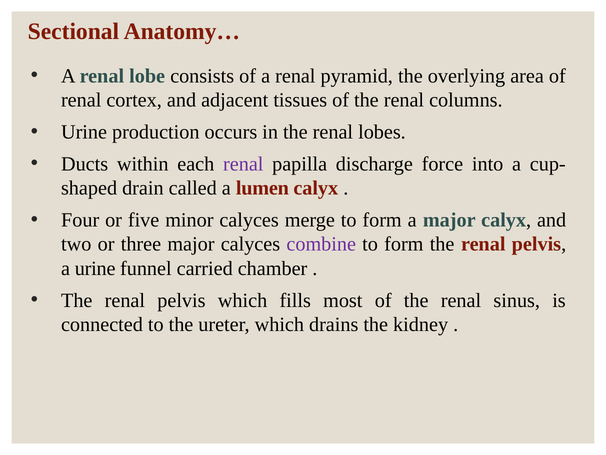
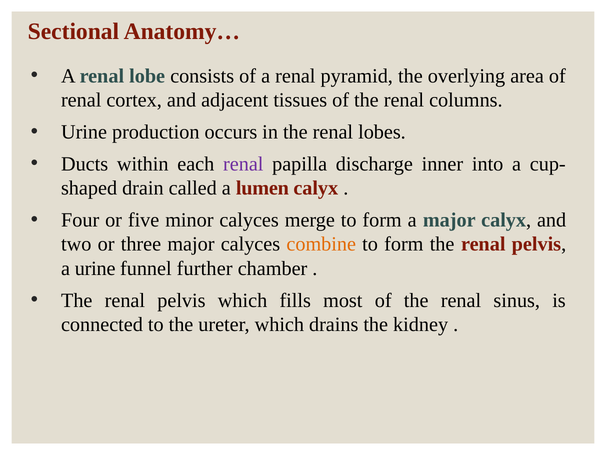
force: force -> inner
combine colour: purple -> orange
carried: carried -> further
